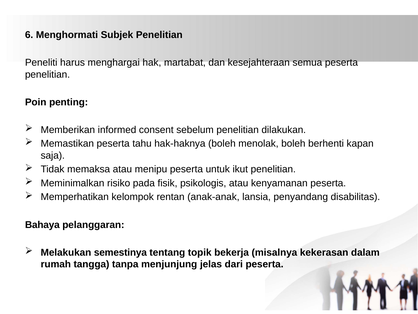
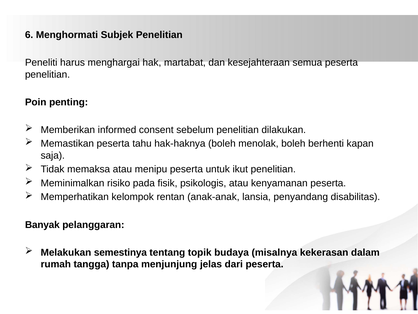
Bahaya: Bahaya -> Banyak
bekerja: bekerja -> budaya
